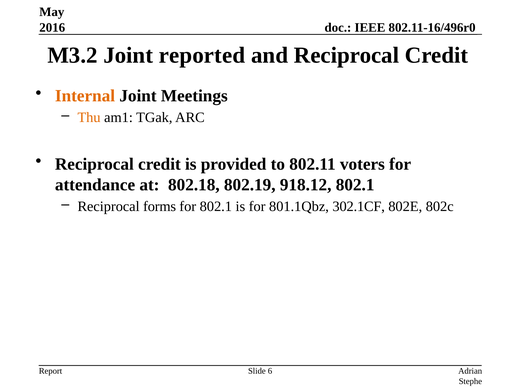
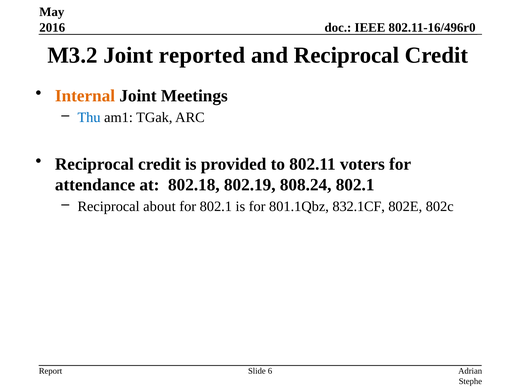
Thu colour: orange -> blue
918.12: 918.12 -> 808.24
forms: forms -> about
302.1CF: 302.1CF -> 832.1CF
